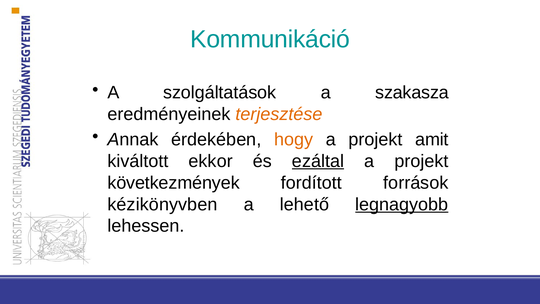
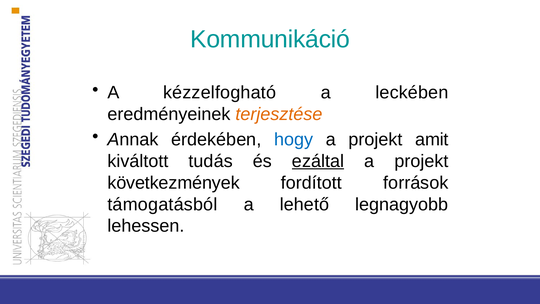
szolgáltatások: szolgáltatások -> kézzelfogható
szakasza: szakasza -> leckében
hogy colour: orange -> blue
ekkor: ekkor -> tudás
kézikönyvben: kézikönyvben -> támogatásból
legnagyobb underline: present -> none
